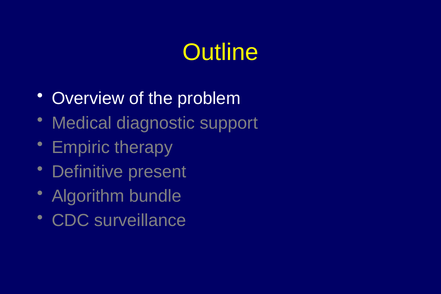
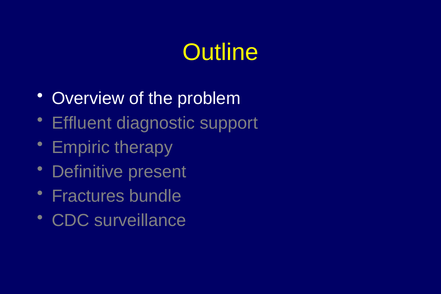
Medical: Medical -> Effluent
Algorithm: Algorithm -> Fractures
